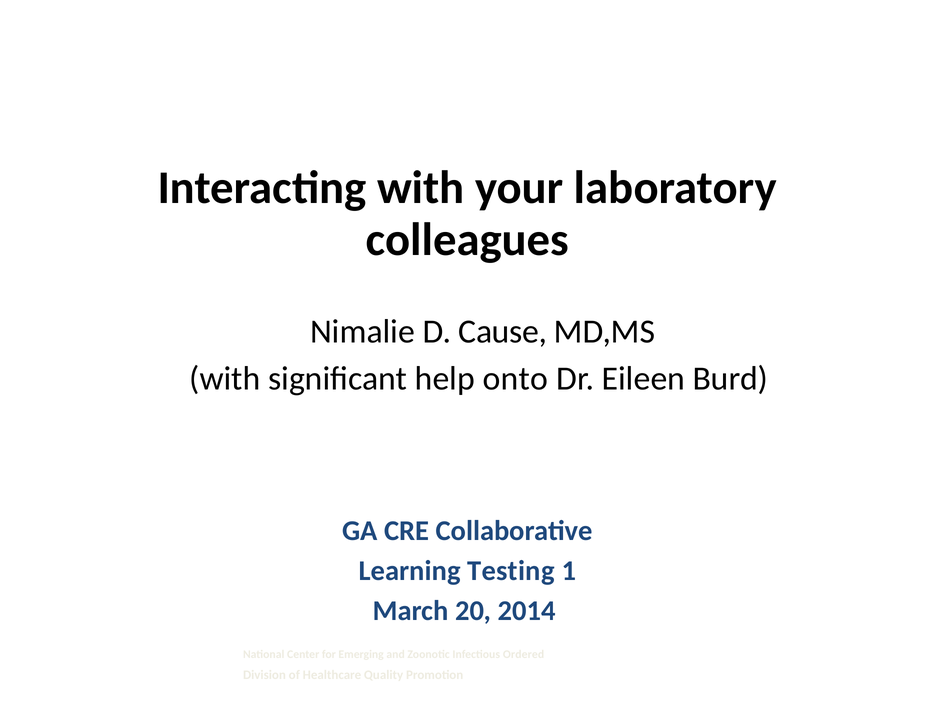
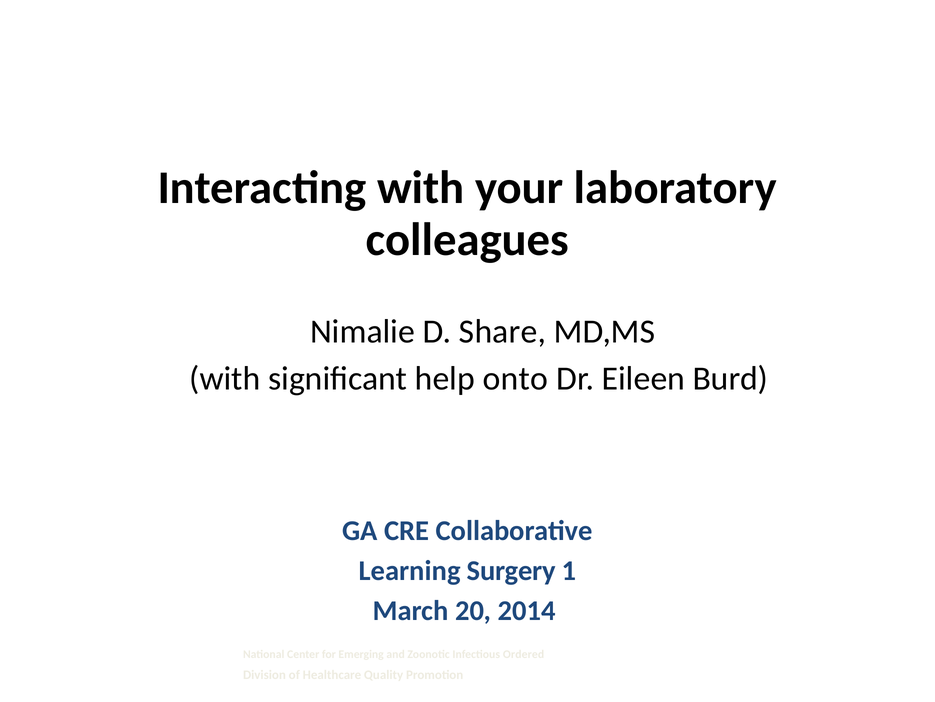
Cause: Cause -> Share
Testing: Testing -> Surgery
